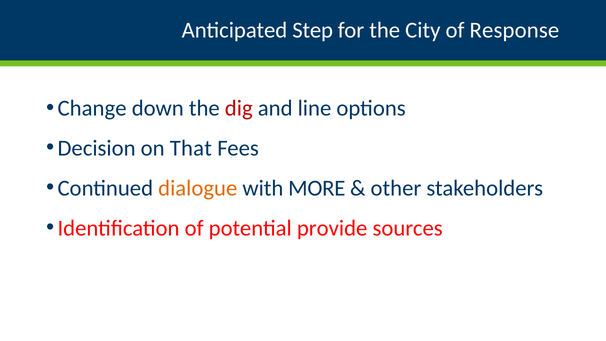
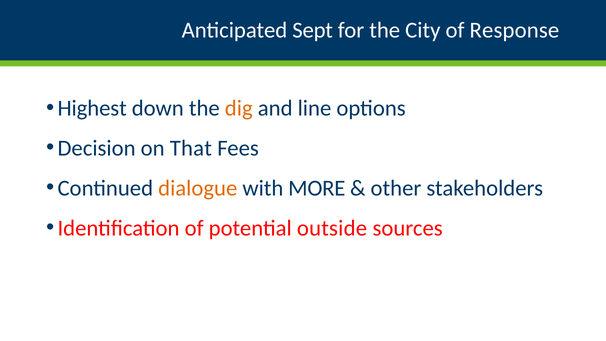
Step: Step -> Sept
Change: Change -> Highest
dig colour: red -> orange
provide: provide -> outside
